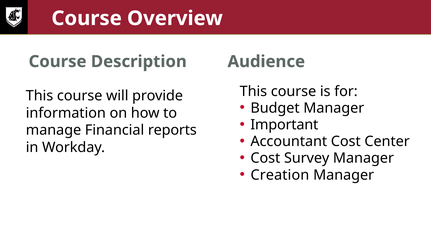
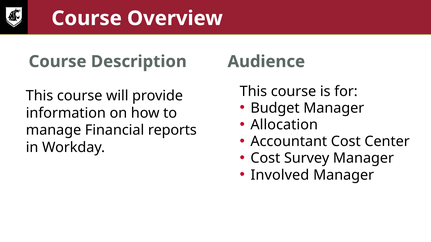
Important: Important -> Allocation
Creation: Creation -> Involved
